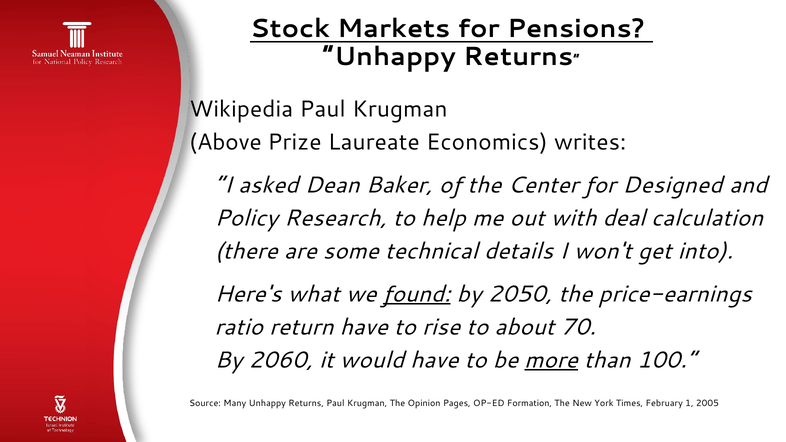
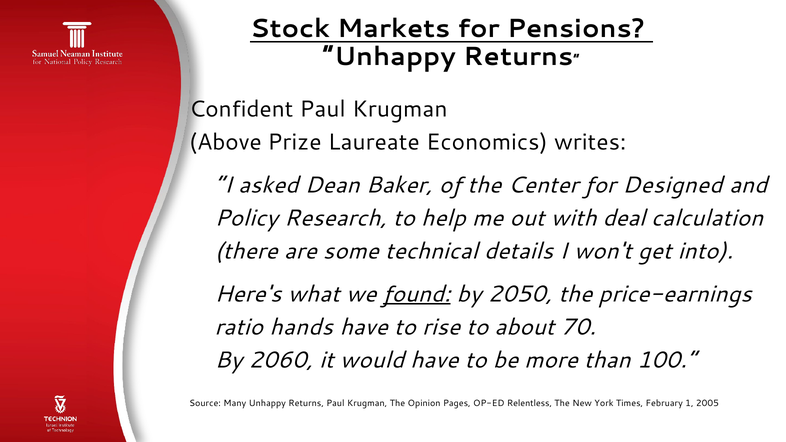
Wikipedia: Wikipedia -> Confident
return: return -> hands
more underline: present -> none
Formation: Formation -> Relentless
